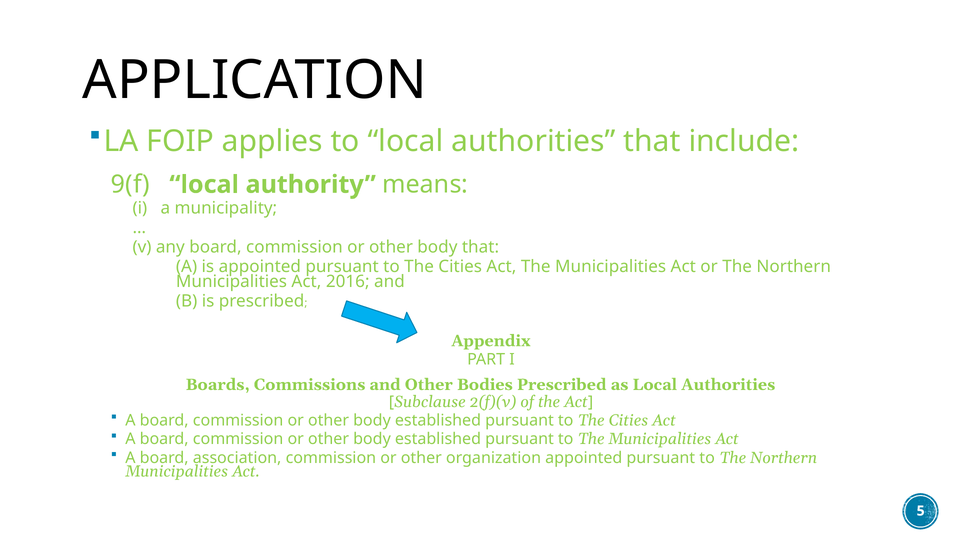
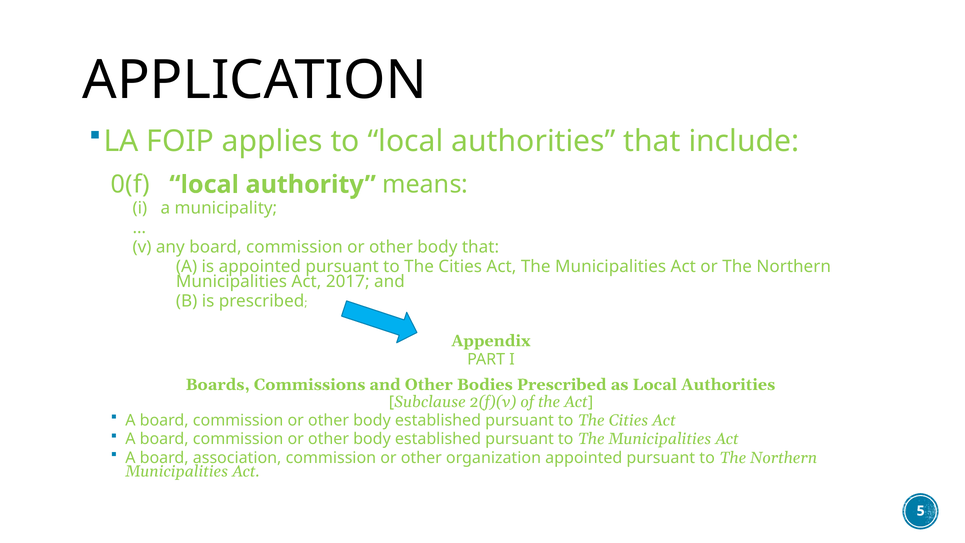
9(f: 9(f -> 0(f
2016: 2016 -> 2017
